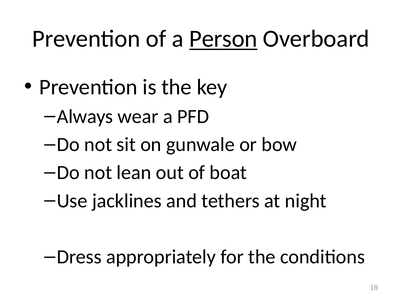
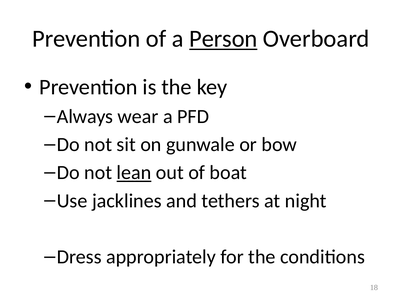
lean underline: none -> present
